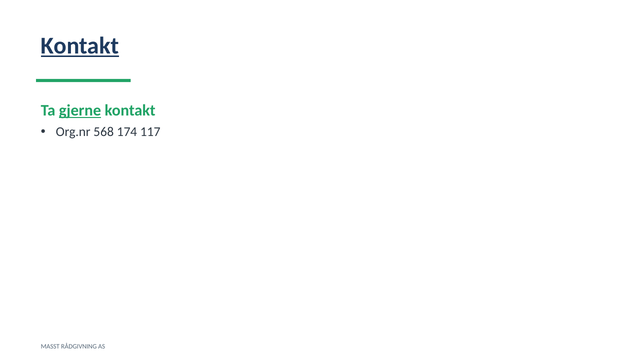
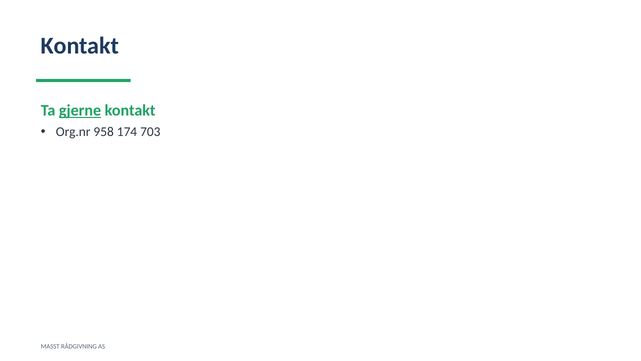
Kontakt at (80, 46) underline: present -> none
568: 568 -> 958
117: 117 -> 703
